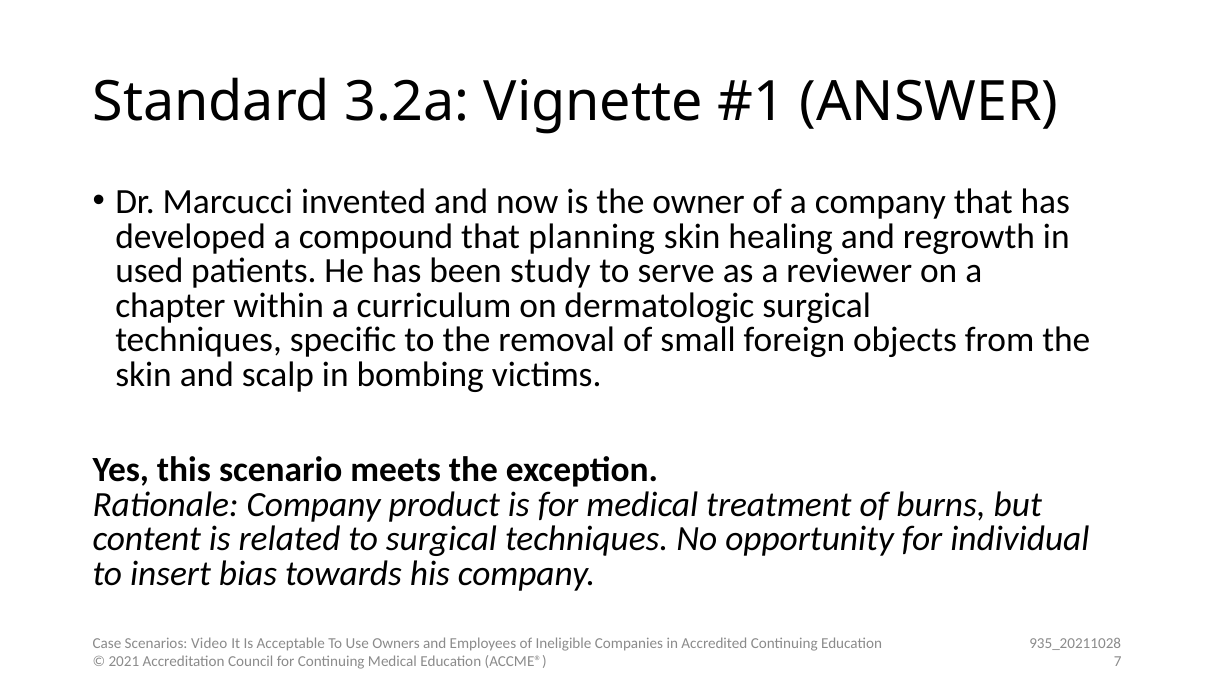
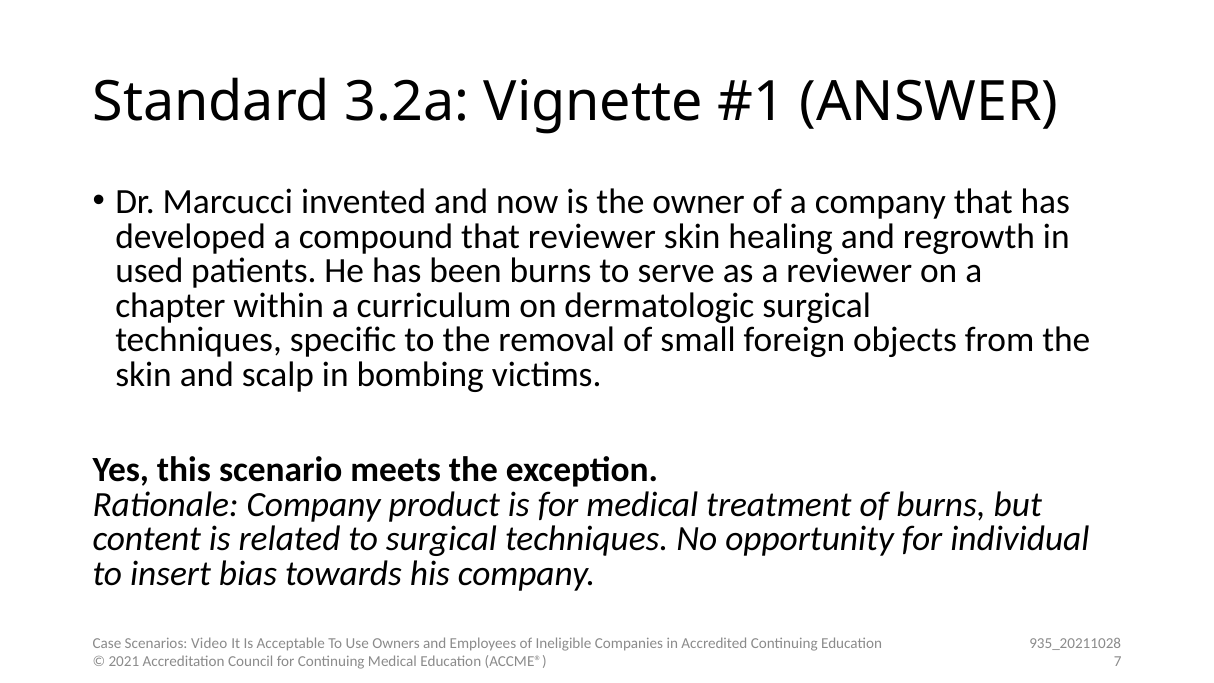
that planning: planning -> reviewer
been study: study -> burns
